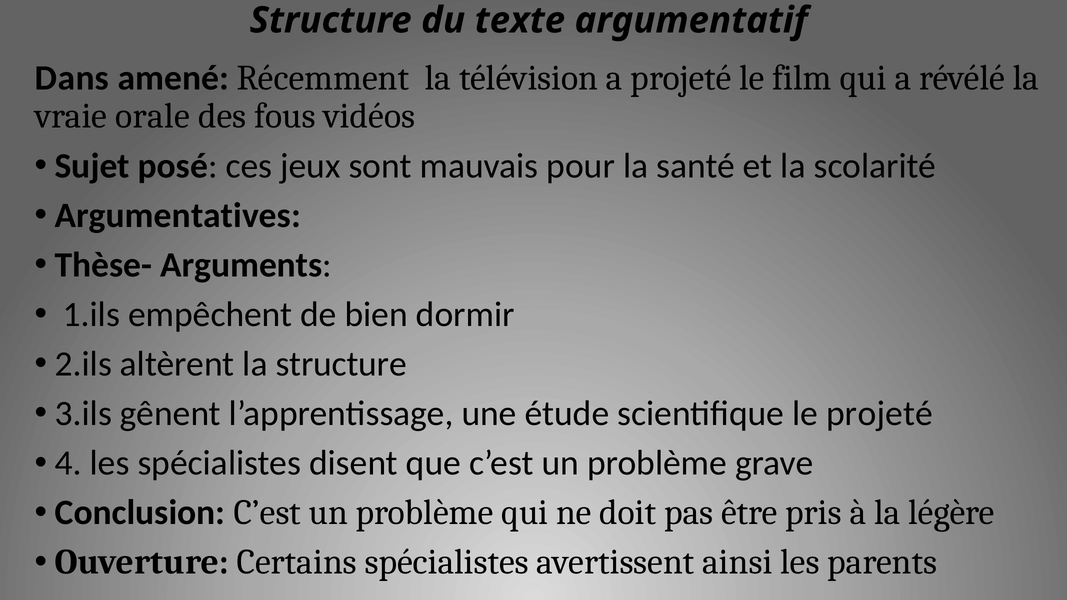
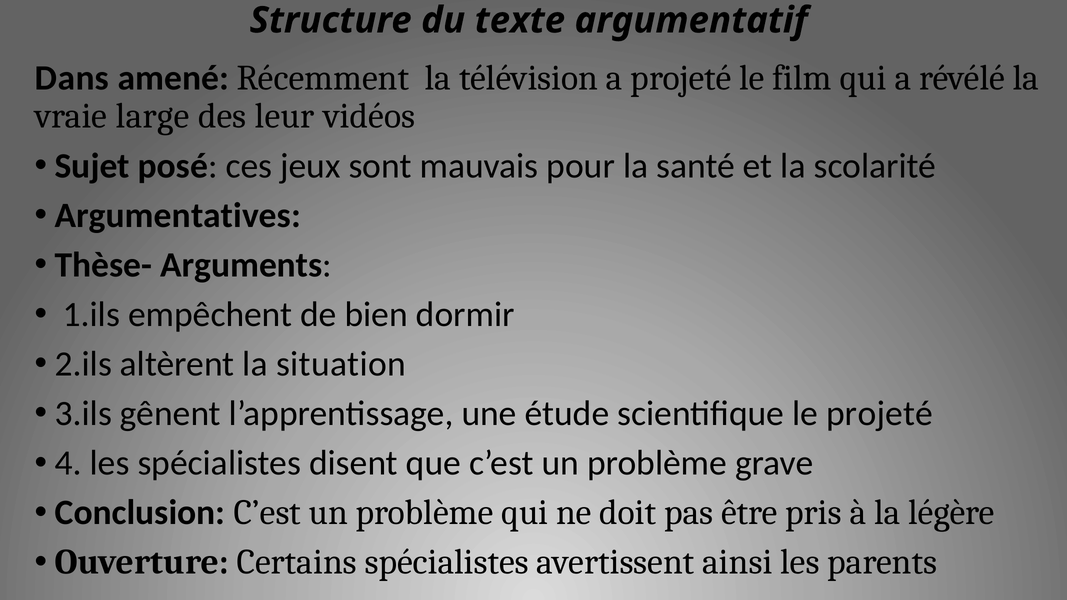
orale: orale -> large
fous: fous -> leur
la structure: structure -> situation
